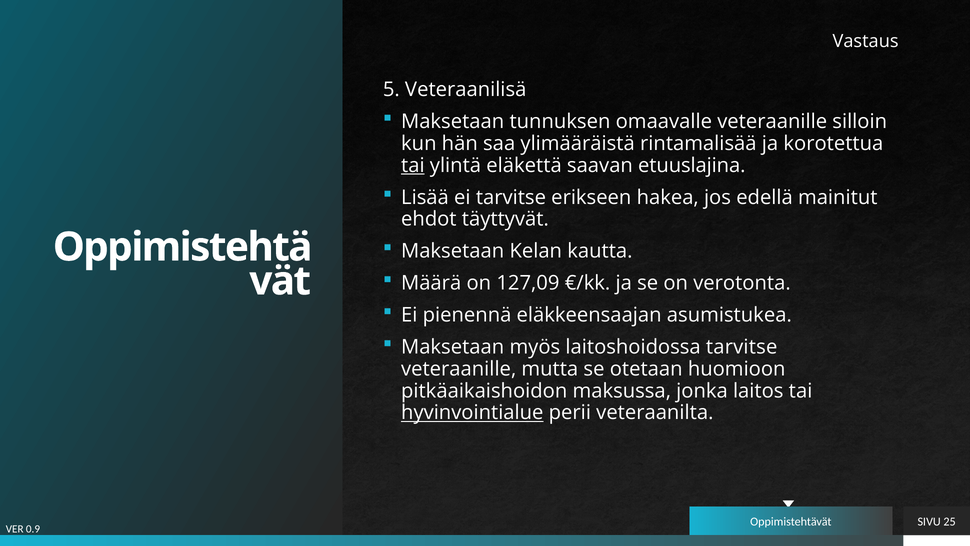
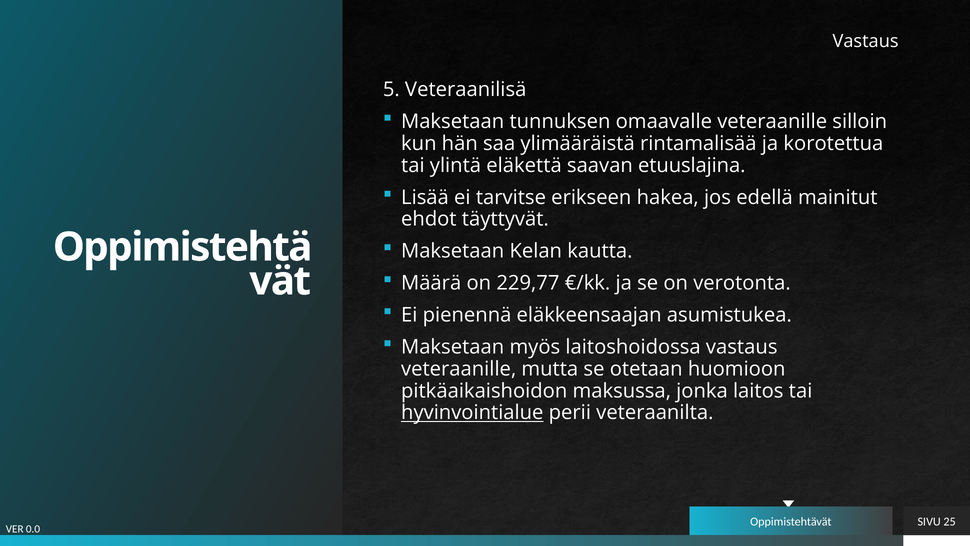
tai at (413, 165) underline: present -> none
127,09: 127,09 -> 229,77
laitoshoidossa tarvitse: tarvitse -> vastaus
0.9: 0.9 -> 0.0
